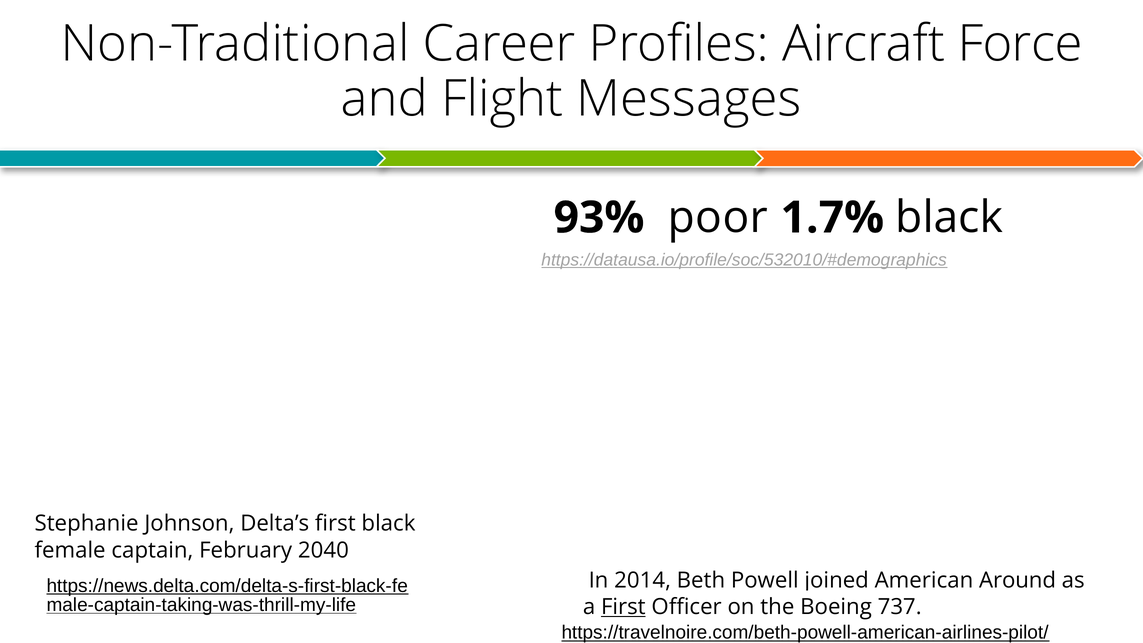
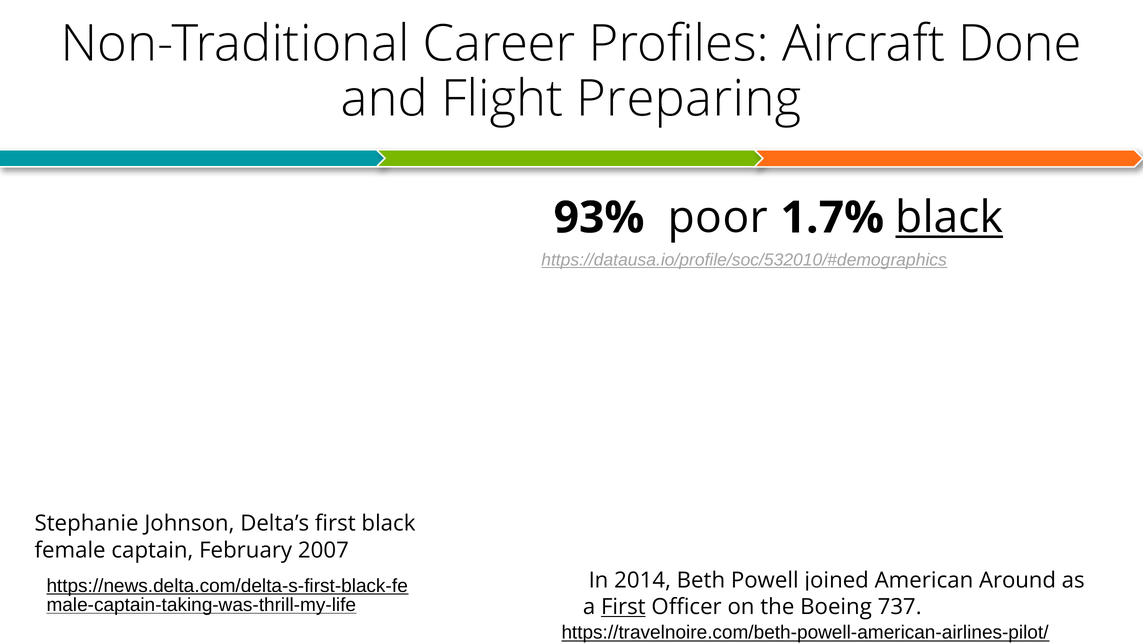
Force: Force -> Done
Messages: Messages -> Preparing
black at (949, 218) underline: none -> present
2040: 2040 -> 2007
